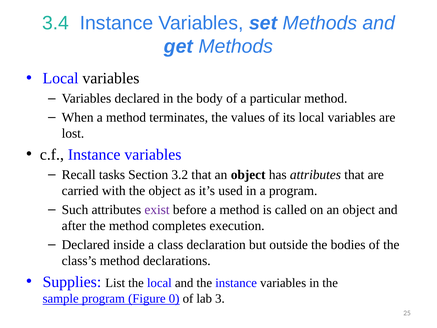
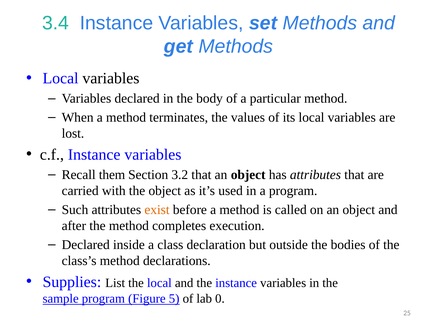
tasks: tasks -> them
exist colour: purple -> orange
0: 0 -> 5
3: 3 -> 0
